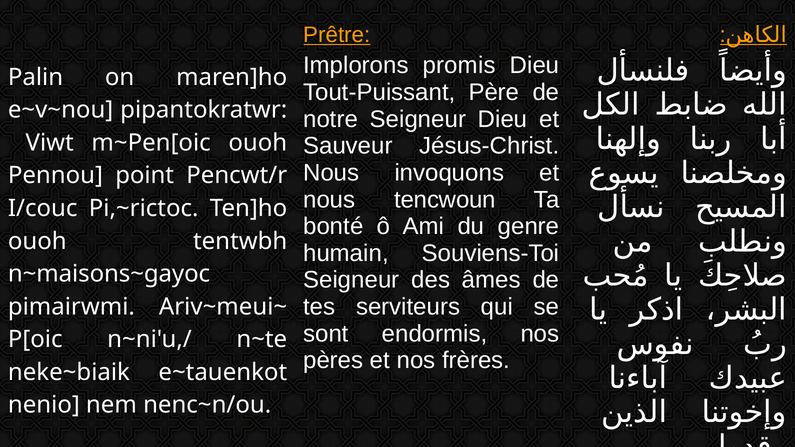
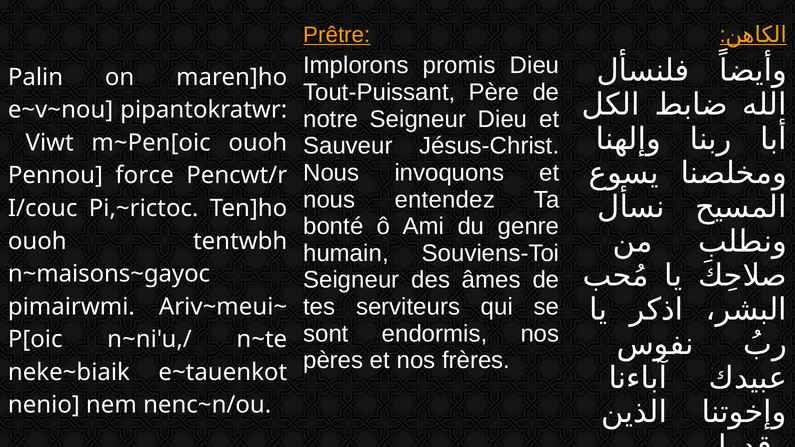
point: point -> force
tencwoun: tencwoun -> entendez
